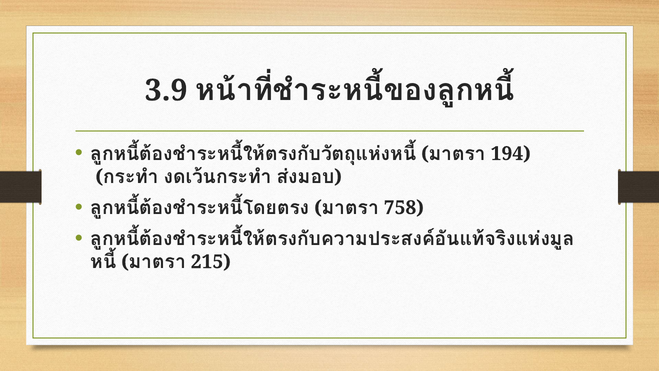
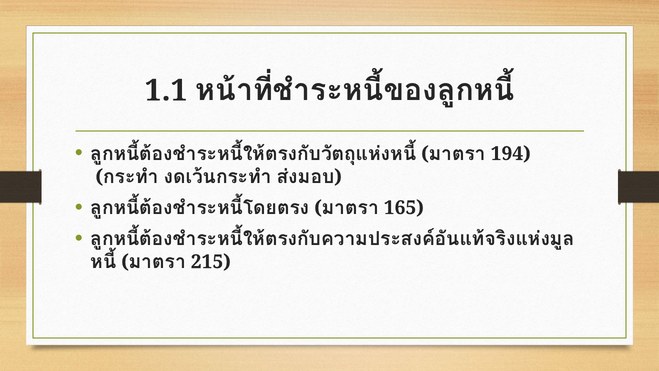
3.9: 3.9 -> 1.1
758: 758 -> 165
